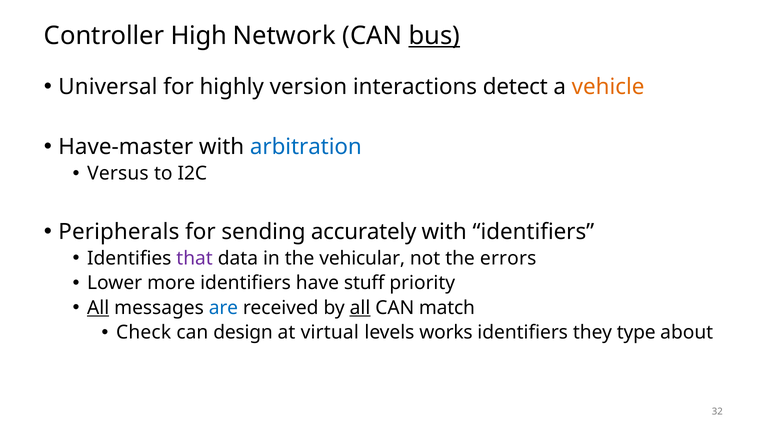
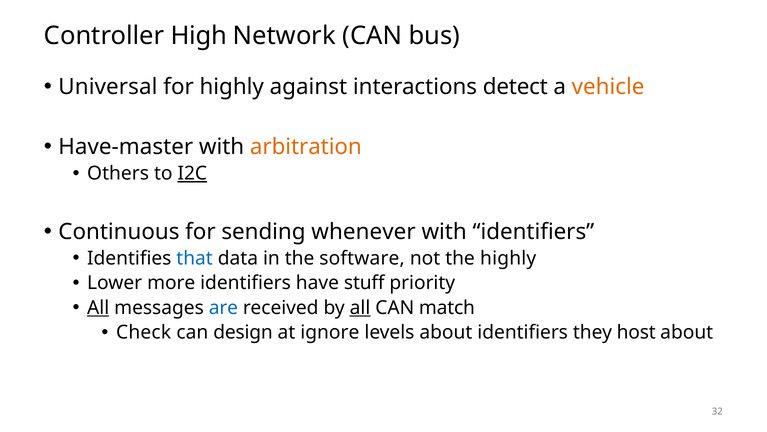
bus underline: present -> none
version: version -> against
arbitration colour: blue -> orange
Versus: Versus -> Others
I2C underline: none -> present
Peripherals: Peripherals -> Continuous
accurately: accurately -> whenever
that colour: purple -> blue
vehicular: vehicular -> software
the errors: errors -> highly
virtual: virtual -> ignore
levels works: works -> about
type: type -> host
